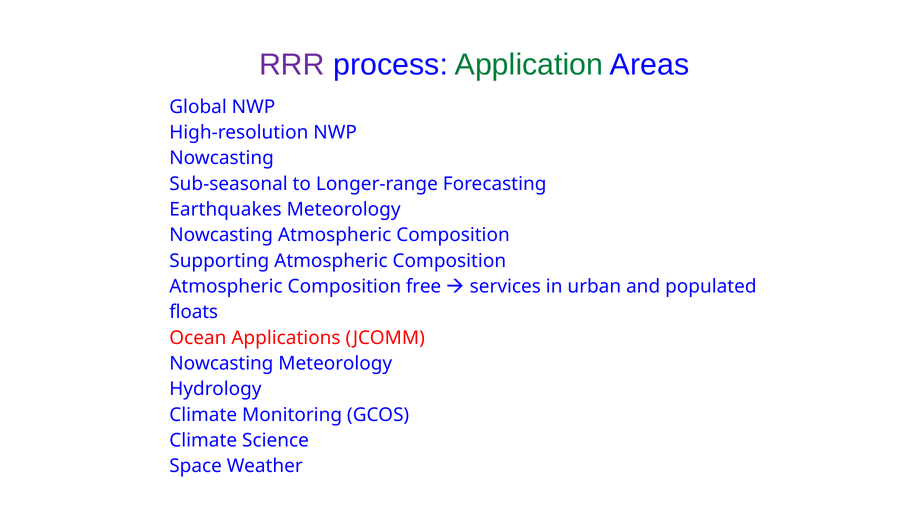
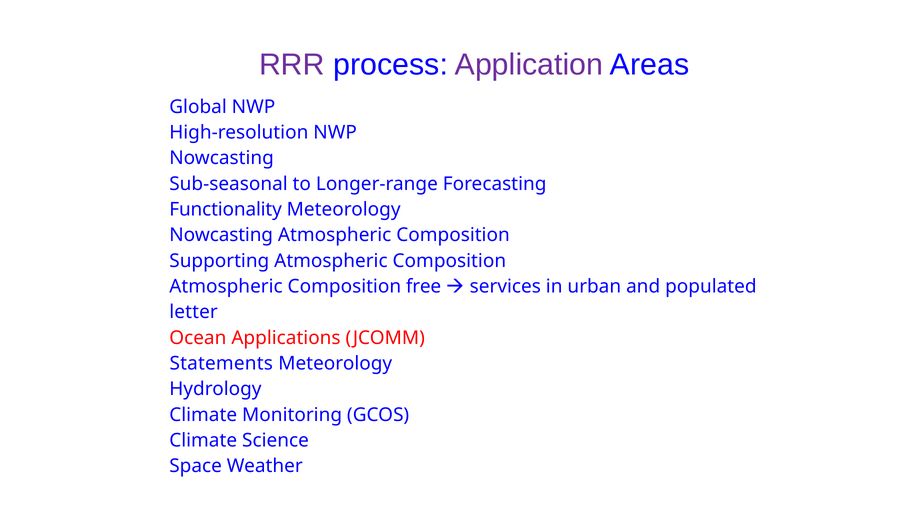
Application colour: green -> purple
Earthquakes: Earthquakes -> Functionality
floats: floats -> letter
Nowcasting at (221, 363): Nowcasting -> Statements
